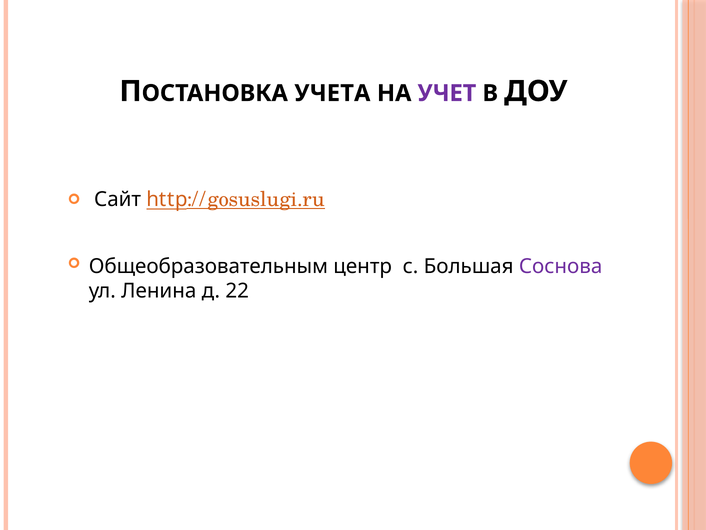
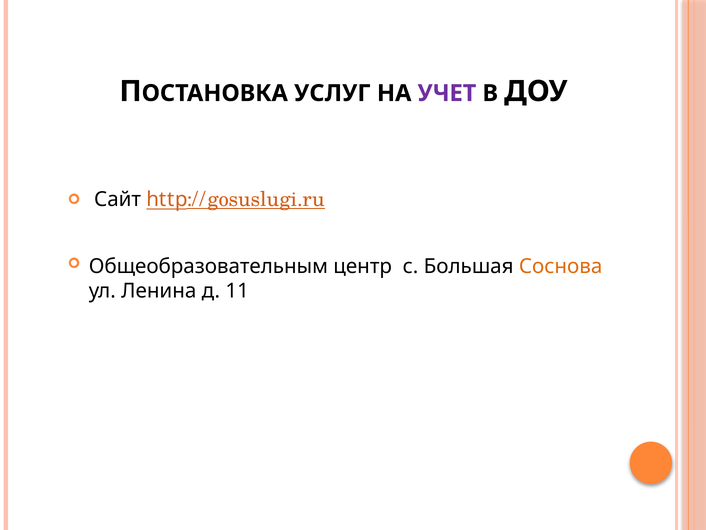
УЧЕТА: УЧЕТА -> УСЛУГ
Соснова colour: purple -> orange
22: 22 -> 11
